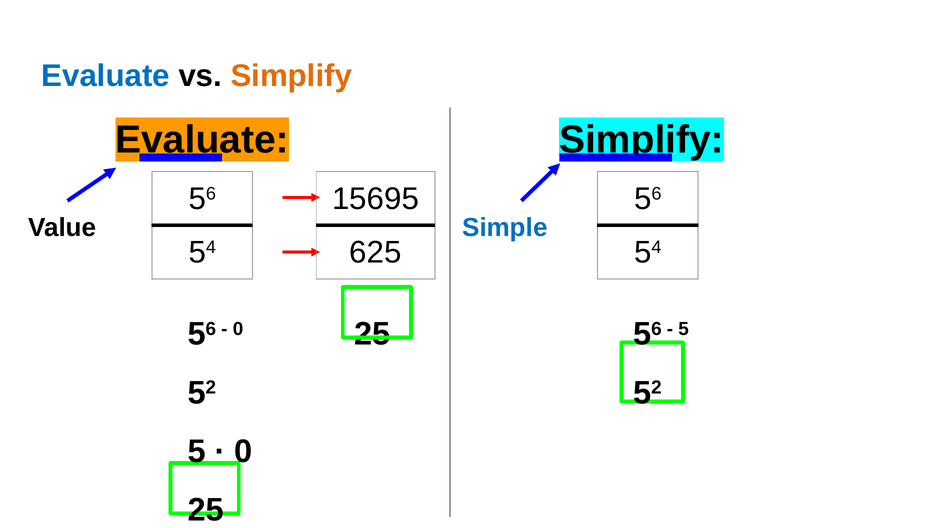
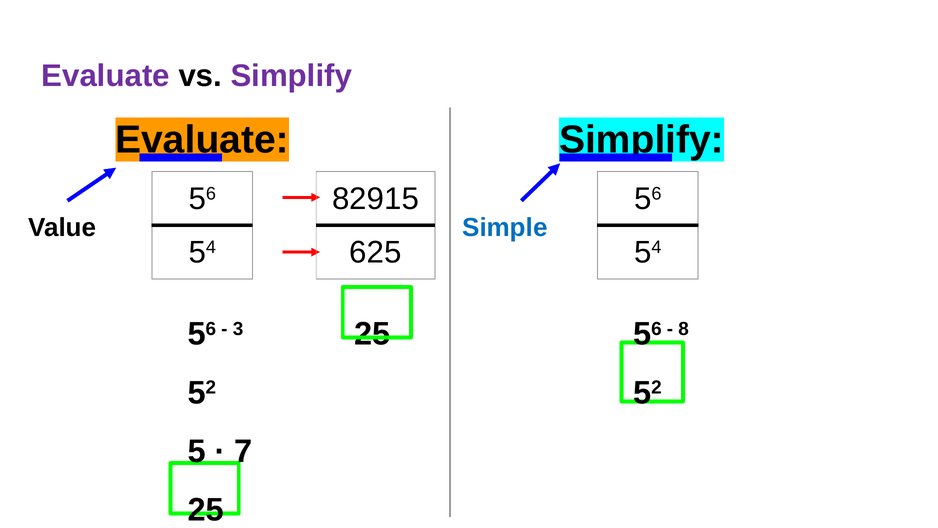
Evaluate at (106, 76) colour: blue -> purple
Simplify at (291, 76) colour: orange -> purple
15695: 15695 -> 82915
0 at (238, 329): 0 -> 3
5 at (684, 329): 5 -> 8
0 at (243, 451): 0 -> 7
